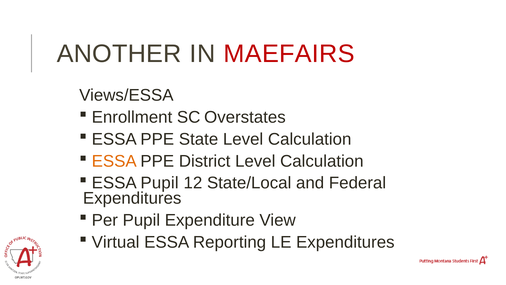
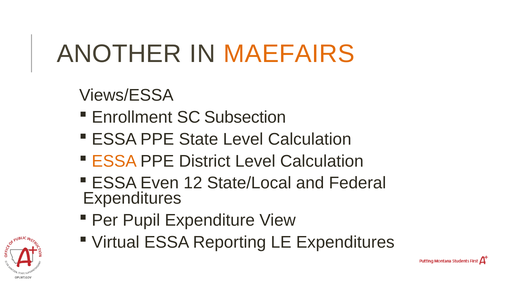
MAEFAIRS colour: red -> orange
Overstates: Overstates -> Subsection
ESSA Pupil: Pupil -> Even
